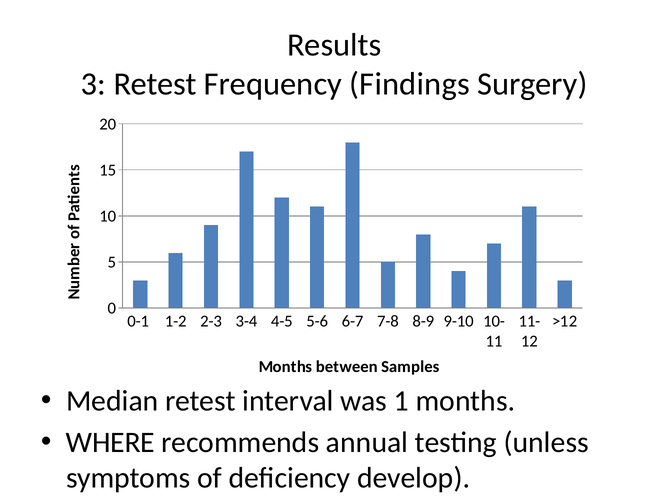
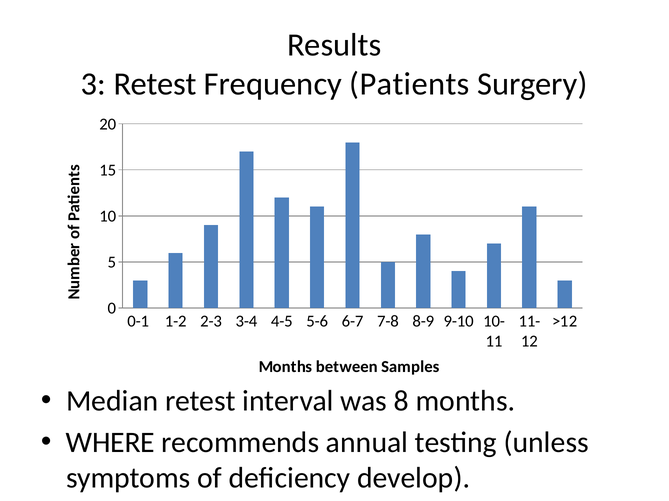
Findings: Findings -> Patients
1: 1 -> 8
